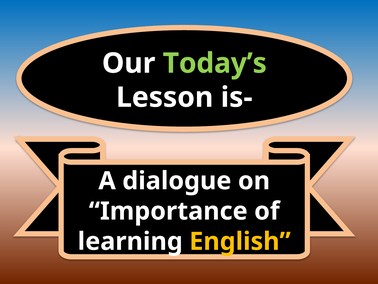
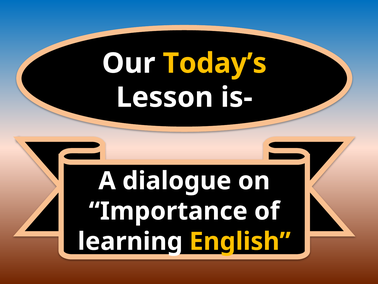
Today’s colour: light green -> yellow
